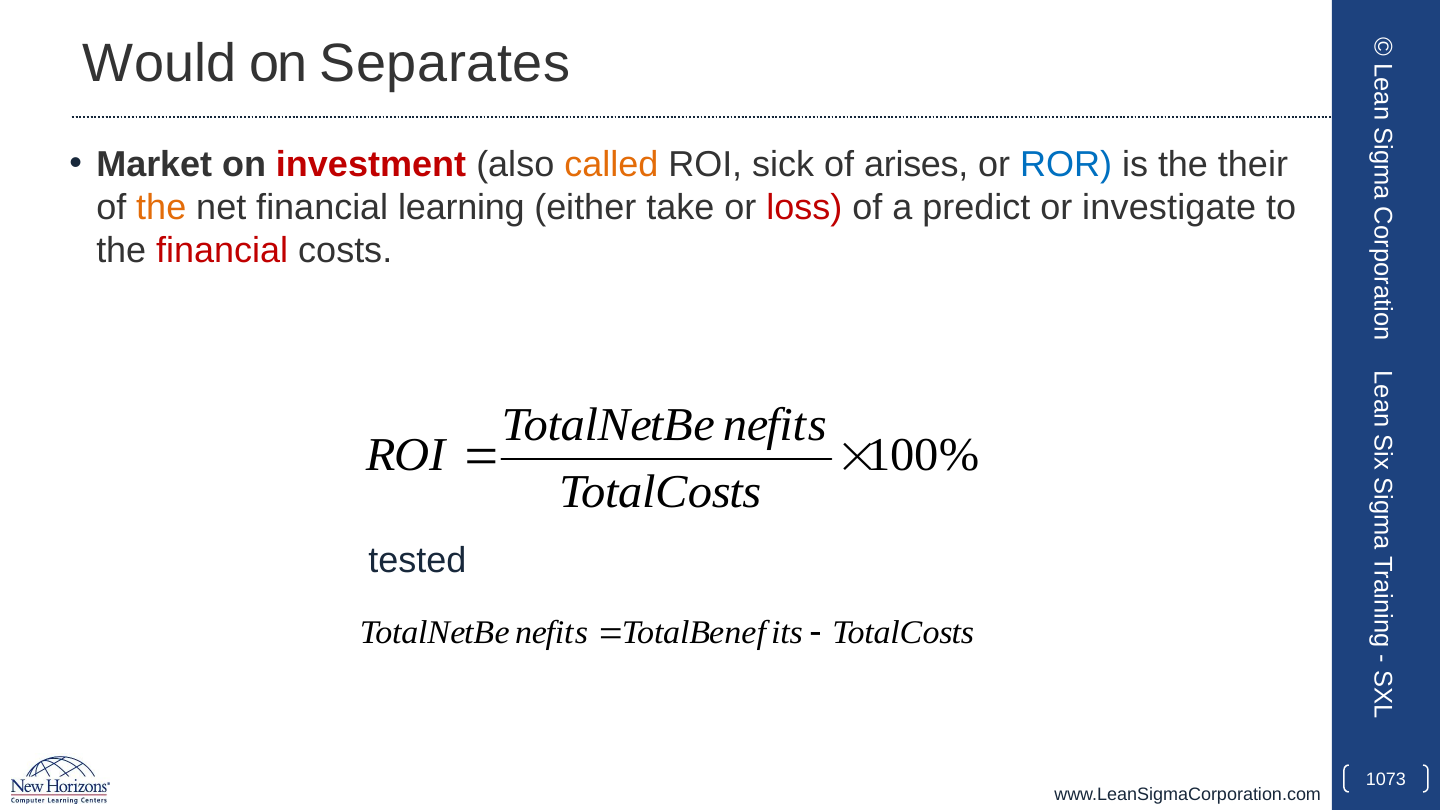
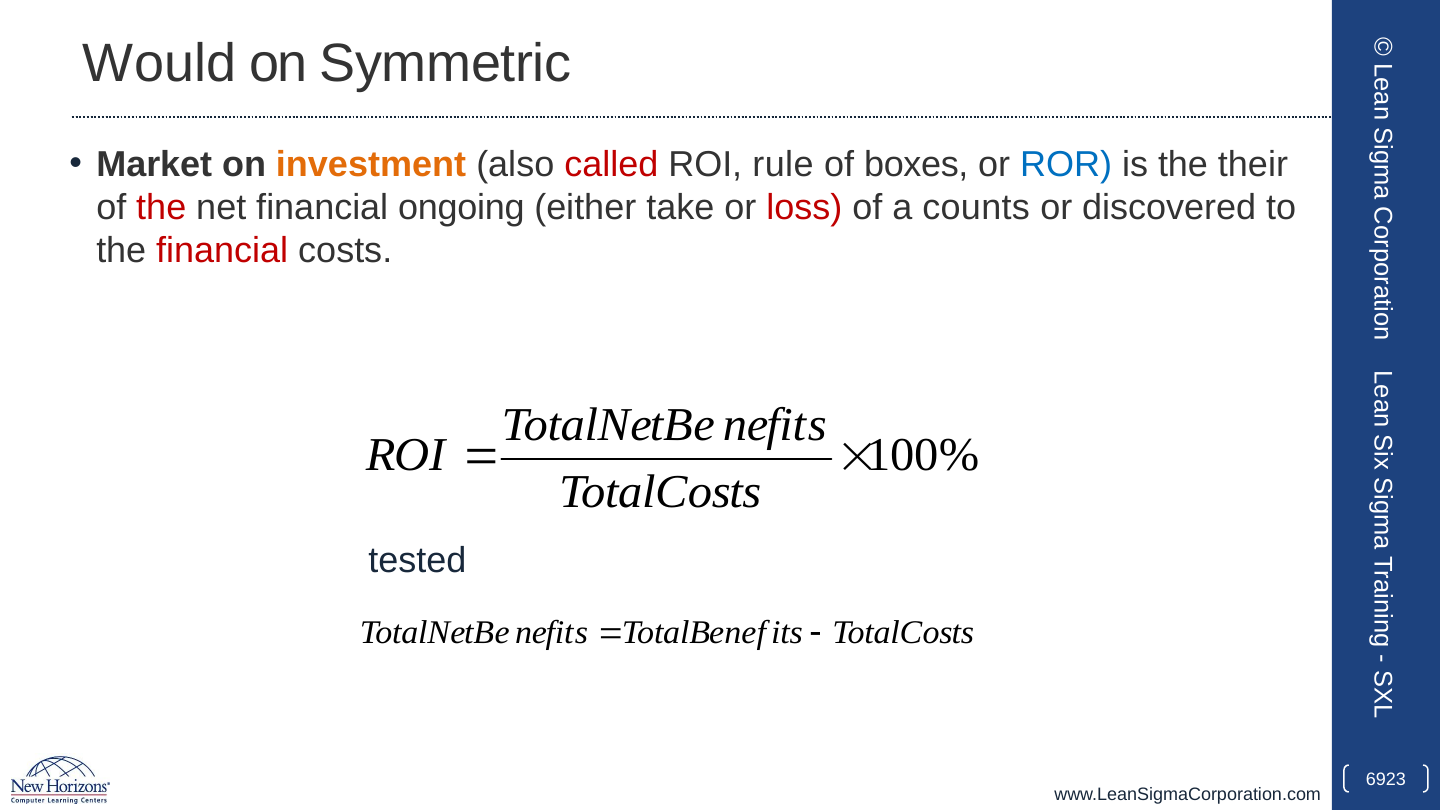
Separates: Separates -> Symmetric
investment colour: red -> orange
called colour: orange -> red
sick: sick -> rule
arises: arises -> boxes
the at (161, 208) colour: orange -> red
learning: learning -> ongoing
predict: predict -> counts
investigate: investigate -> discovered
1073: 1073 -> 6923
